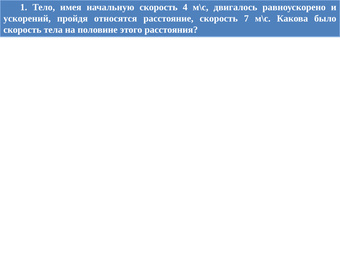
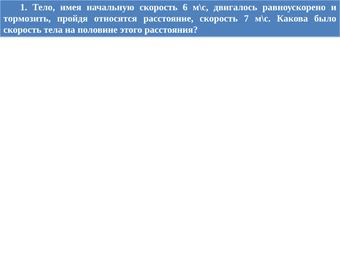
4: 4 -> 6
ускорений: ускорений -> тормозить
